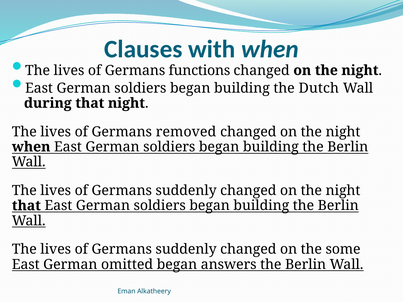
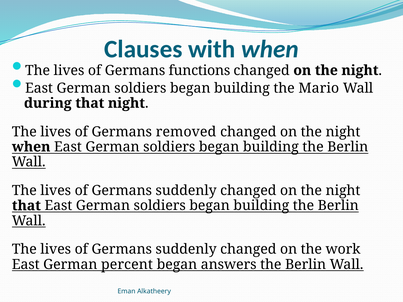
Dutch: Dutch -> Mario
some: some -> work
omitted: omitted -> percent
